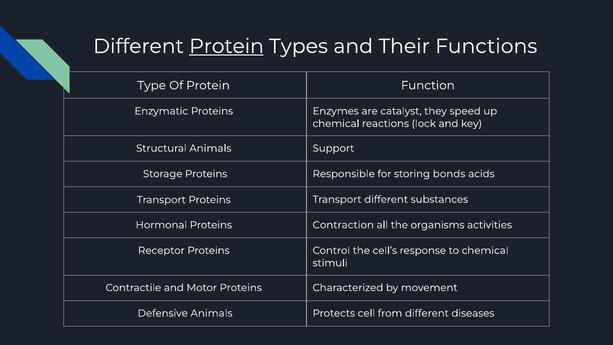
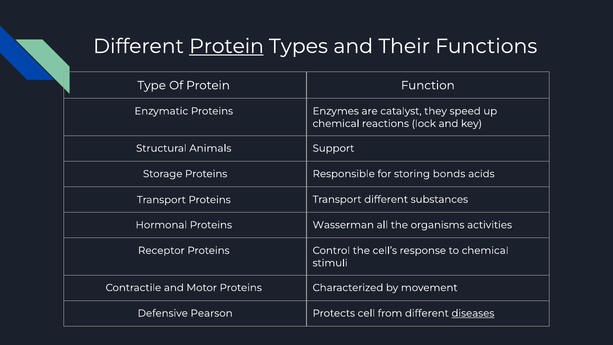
Contraction: Contraction -> Wasserman
Defensive Animals: Animals -> Pearson
diseases underline: none -> present
